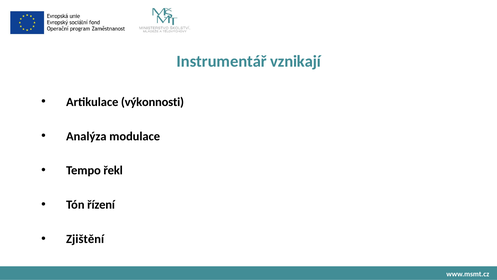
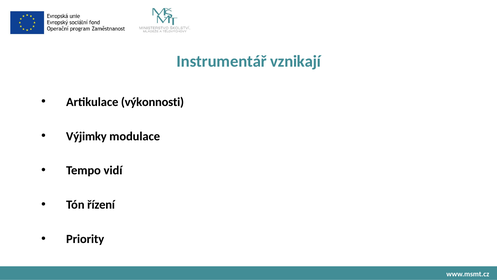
Analýza: Analýza -> Výjimky
řekl: řekl -> vidí
Zjištění: Zjištění -> Priority
